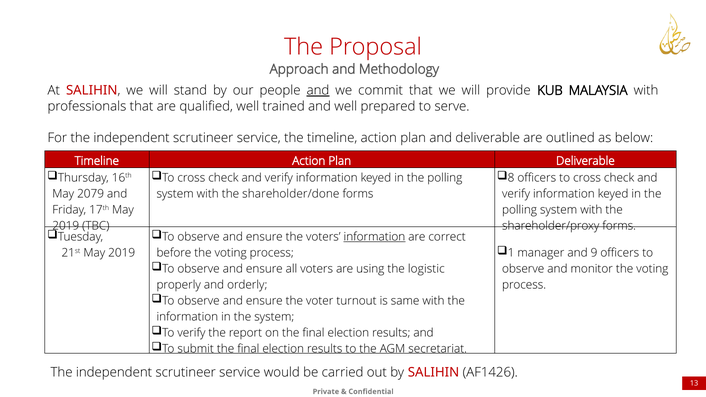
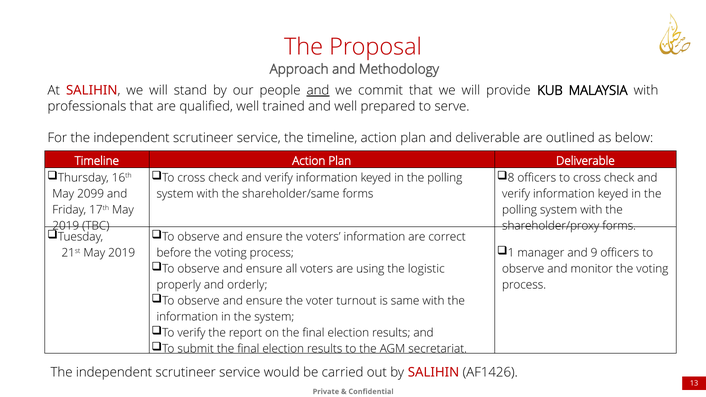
2079: 2079 -> 2099
shareholder/done: shareholder/done -> shareholder/same
information at (374, 237) underline: present -> none
